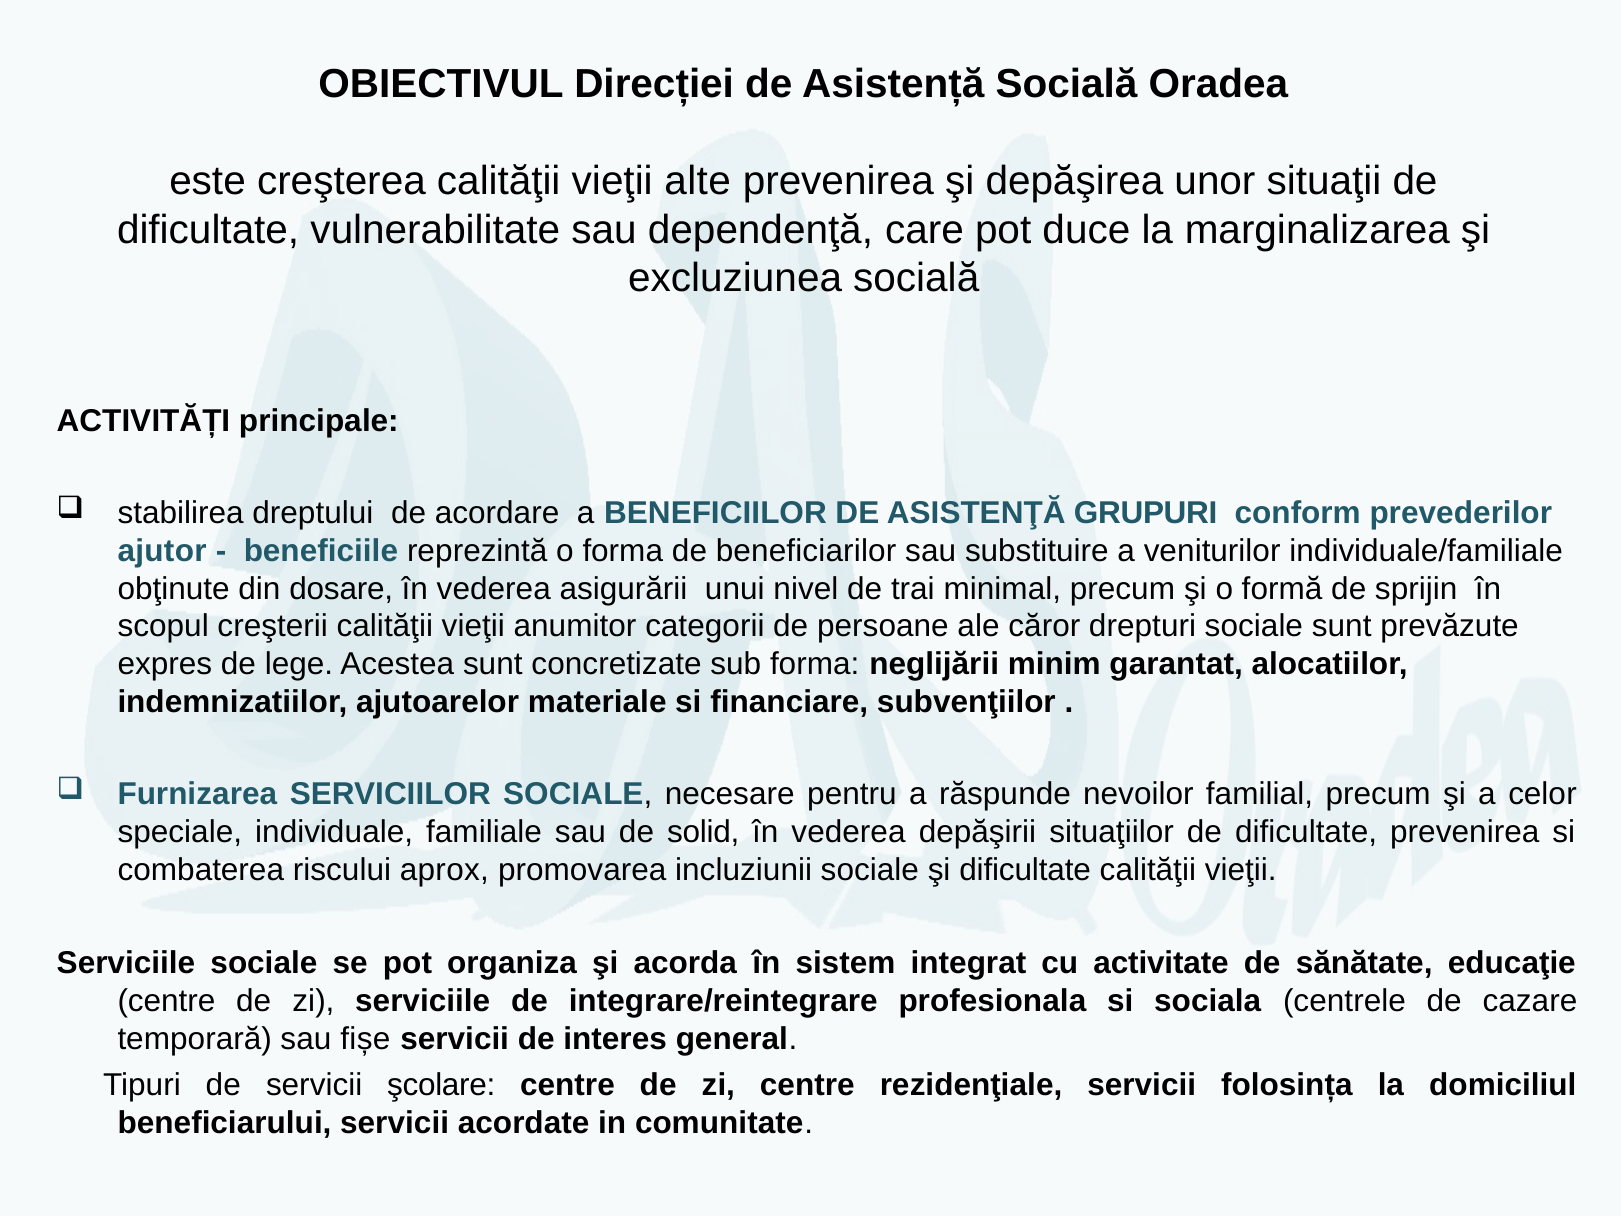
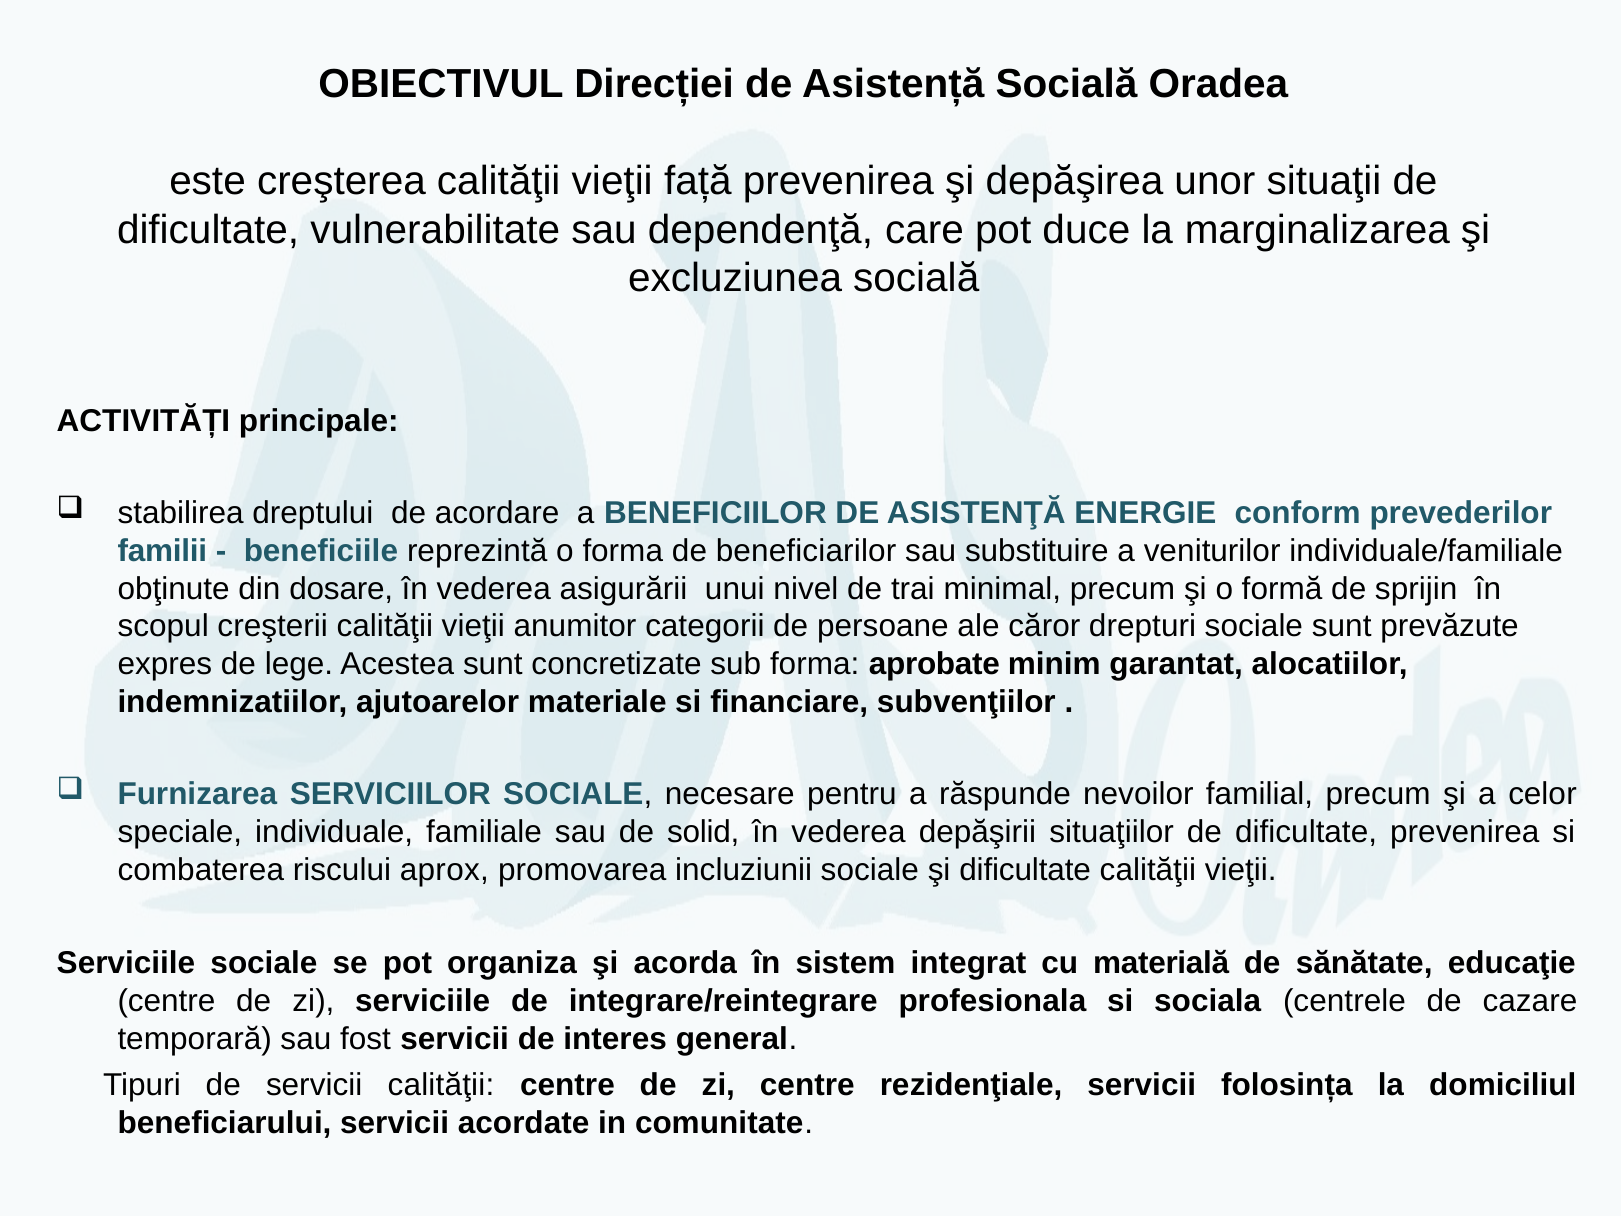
alte: alte -> față
GRUPURI: GRUPURI -> ENERGIE
ajutor: ajutor -> familii
neglijării: neglijării -> aprobate
activitate: activitate -> materială
fișe: fișe -> fost
servicii şcolare: şcolare -> calităţii
